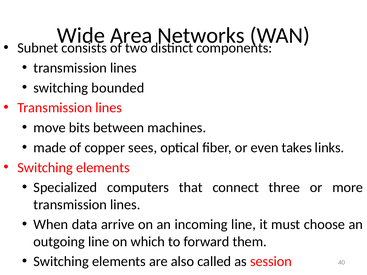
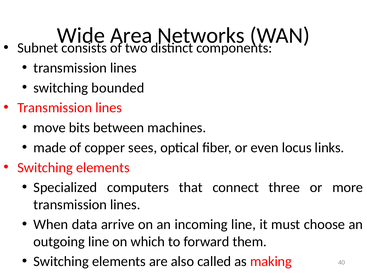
takes: takes -> locus
session: session -> making
